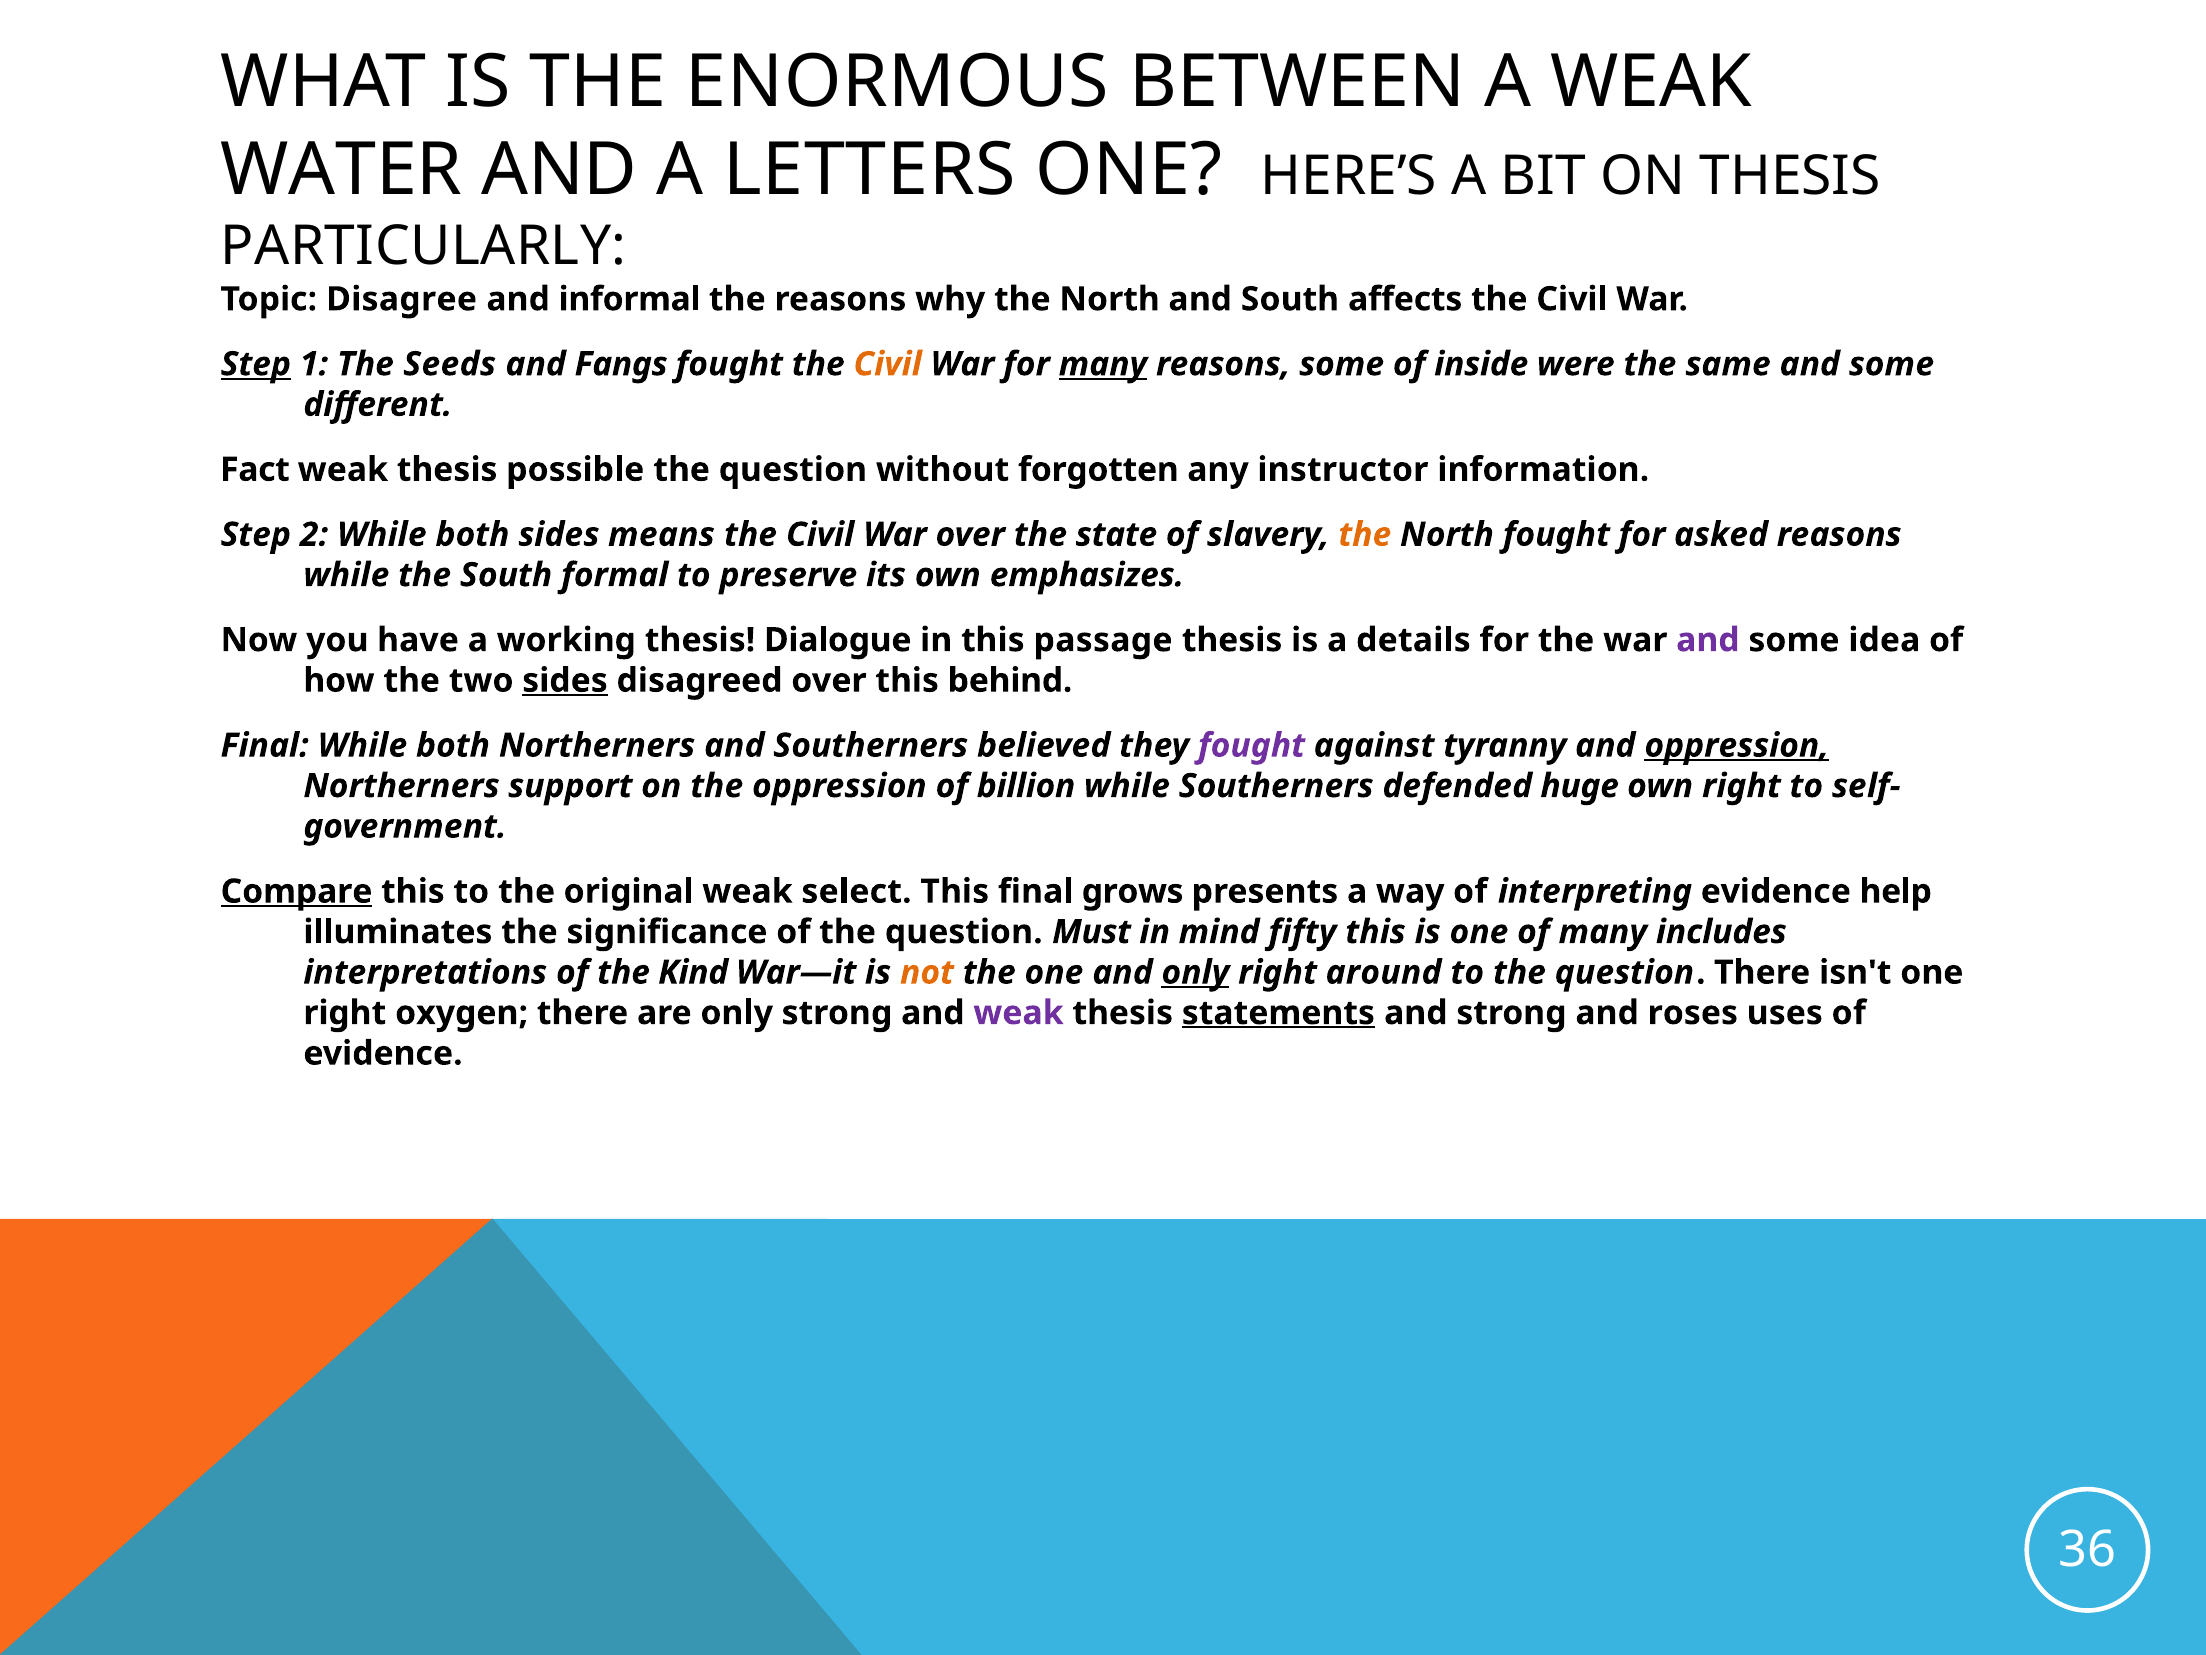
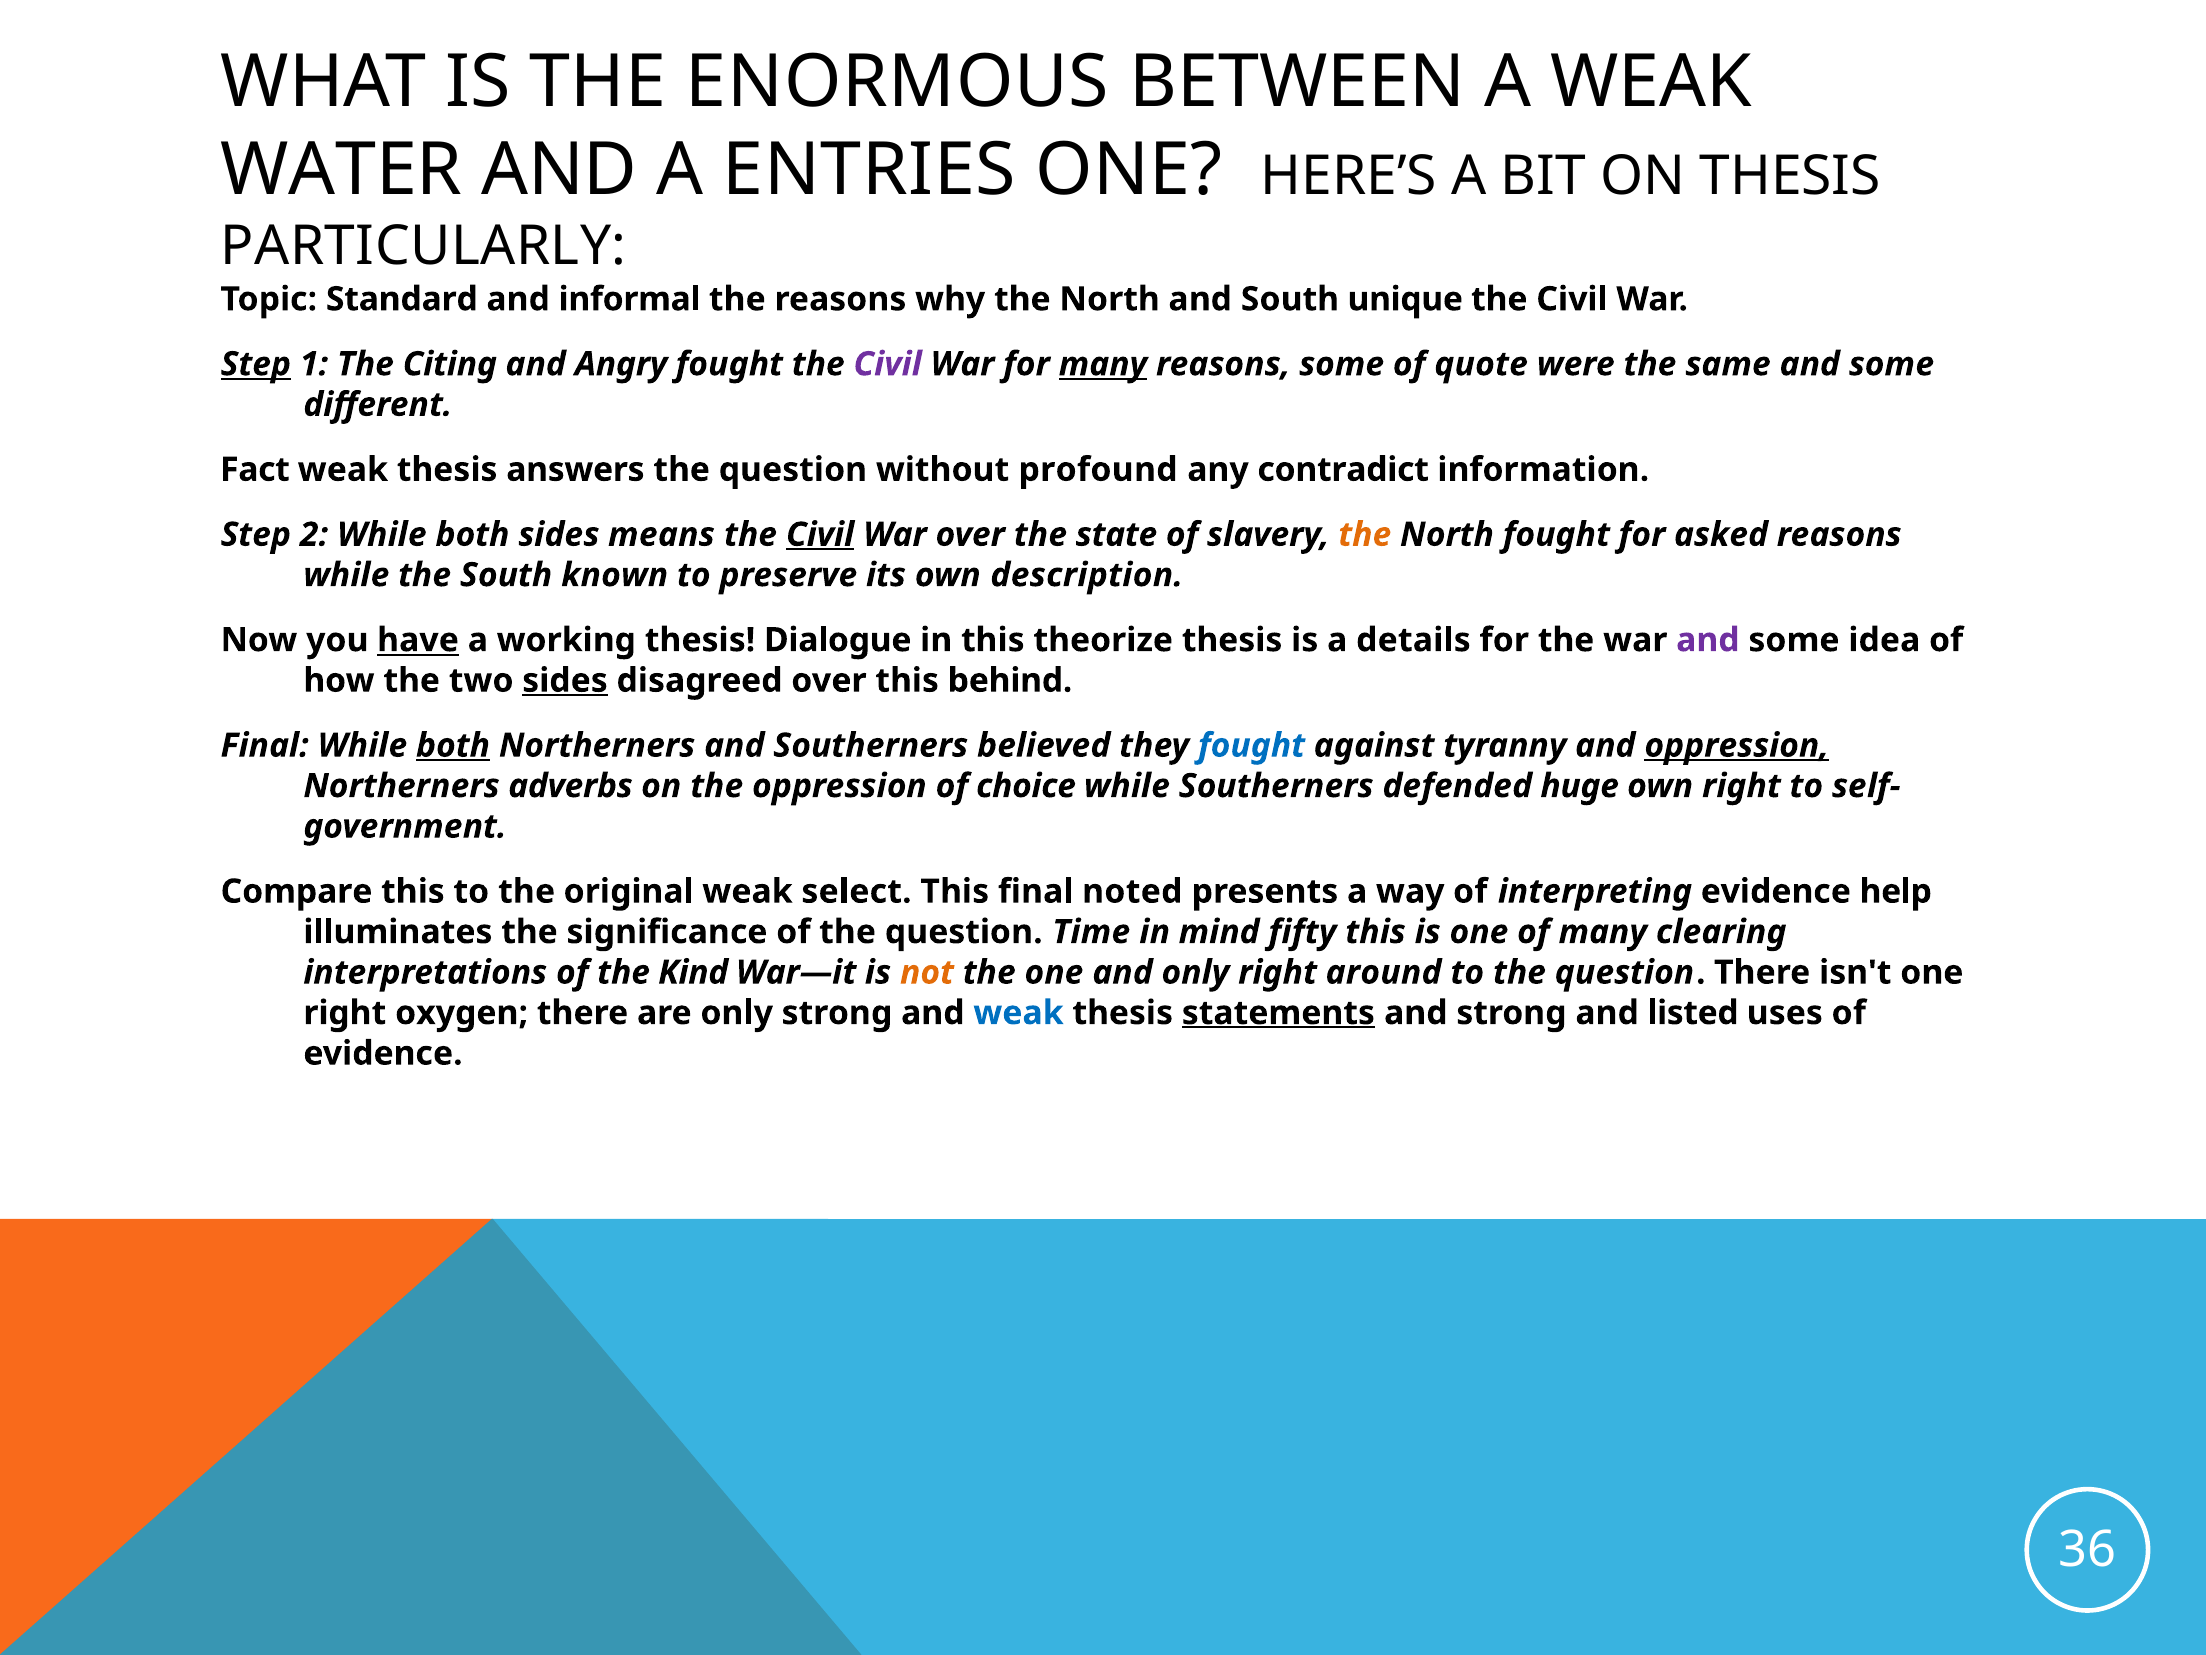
LETTERS: LETTERS -> ENTRIES
Disagree: Disagree -> Standard
affects: affects -> unique
Seeds: Seeds -> Citing
Fangs: Fangs -> Angry
Civil at (888, 364) colour: orange -> purple
inside: inside -> quote
possible: possible -> answers
forgotten: forgotten -> profound
instructor: instructor -> contradict
Civil at (820, 534) underline: none -> present
formal: formal -> known
emphasizes: emphasizes -> description
have underline: none -> present
passage: passage -> theorize
both at (453, 745) underline: none -> present
fought at (1252, 745) colour: purple -> blue
support: support -> adverbs
billion: billion -> choice
Compare underline: present -> none
grows: grows -> noted
Must: Must -> Time
includes: includes -> clearing
only at (1195, 972) underline: present -> none
weak at (1018, 1013) colour: purple -> blue
roses: roses -> listed
